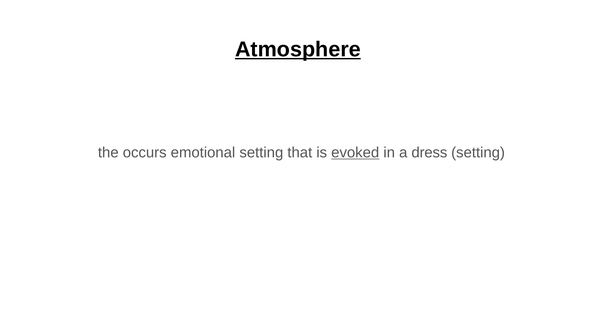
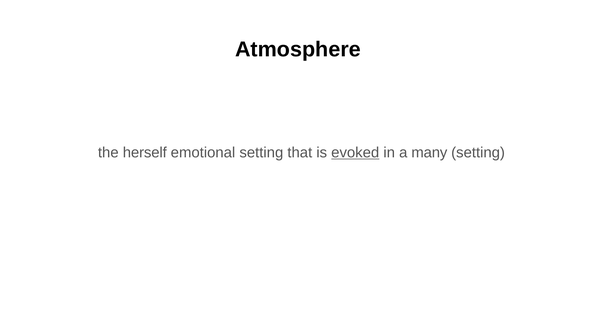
Atmosphere underline: present -> none
occurs: occurs -> herself
dress: dress -> many
